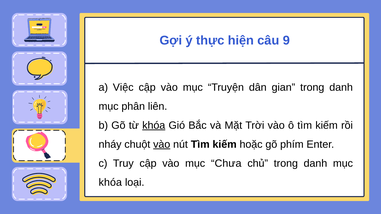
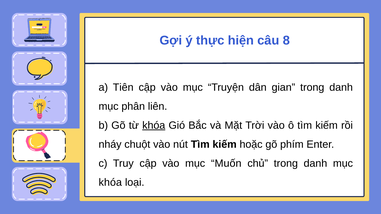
9: 9 -> 8
Việc: Việc -> Tiên
vào at (162, 145) underline: present -> none
Chưa: Chưa -> Muốn
